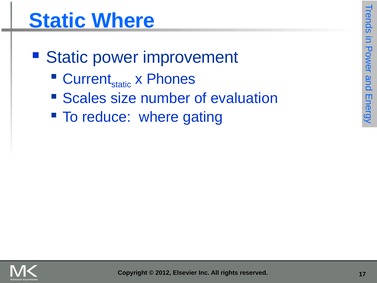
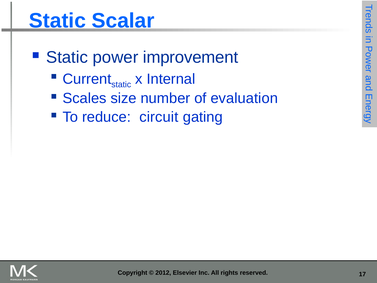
Static Where: Where -> Scalar
Phones: Phones -> Internal
reduce where: where -> circuit
